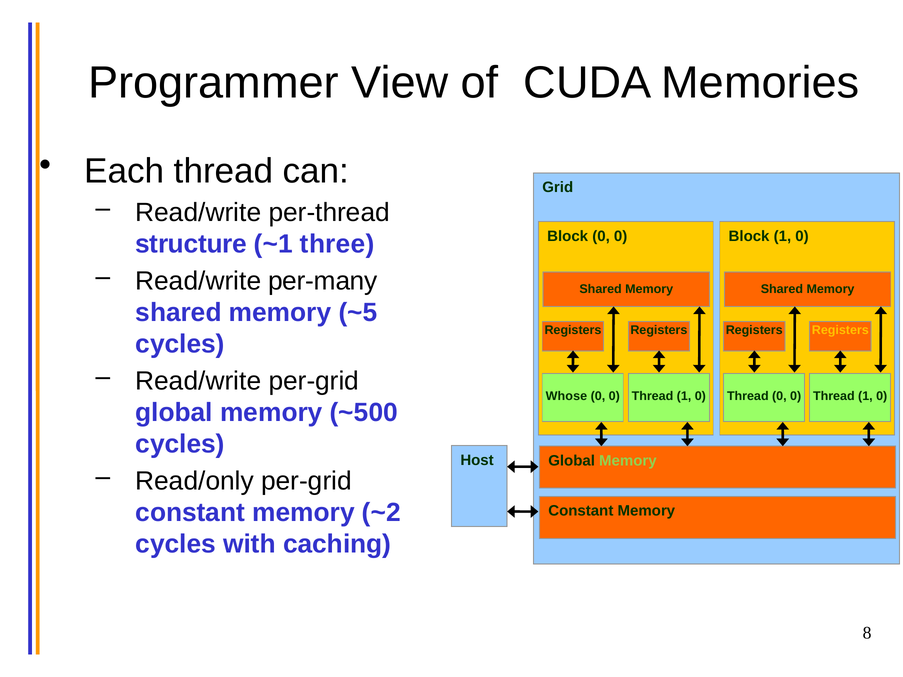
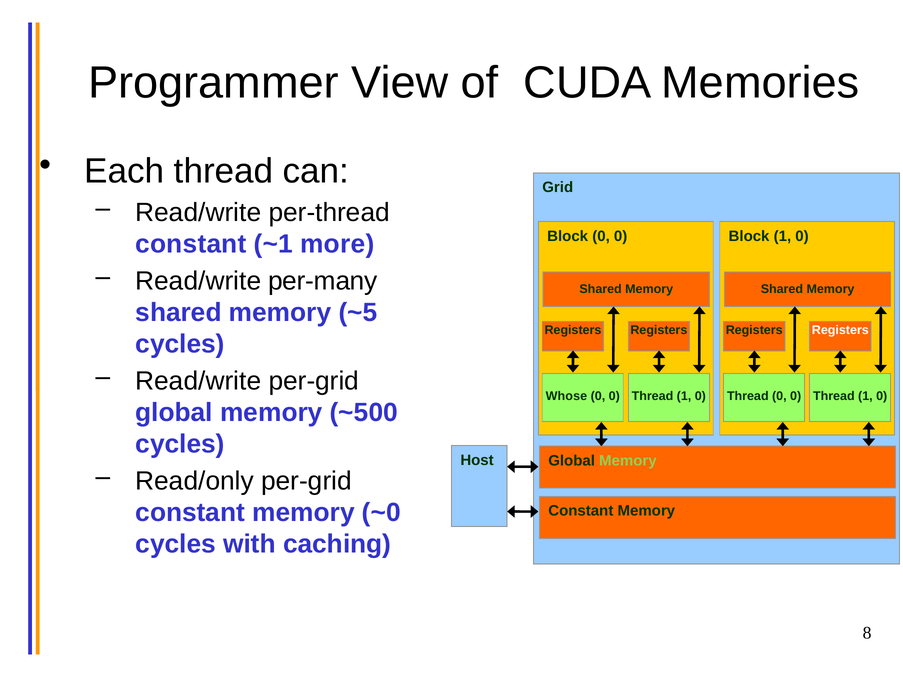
structure at (191, 244): structure -> constant
three: three -> more
Registers at (840, 330) colour: yellow -> white
~2: ~2 -> ~0
